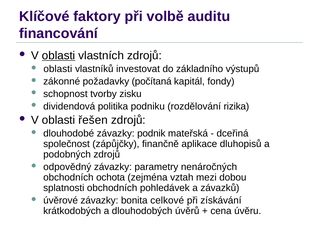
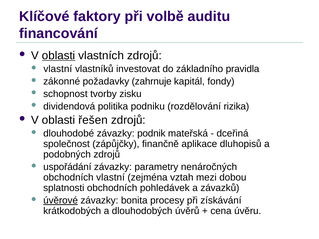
oblasti at (58, 69): oblasti -> vlastní
výstupů: výstupů -> pravidla
počítaná: počítaná -> zahrnuje
odpovědný: odpovědný -> uspořádání
obchodních ochota: ochota -> vlastní
úvěrové underline: none -> present
celkové: celkové -> procesy
